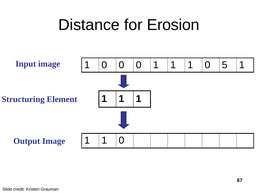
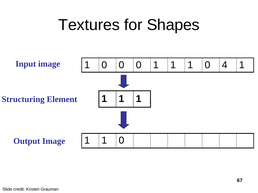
Distance: Distance -> Textures
Erosion: Erosion -> Shapes
5: 5 -> 4
